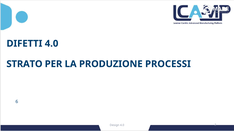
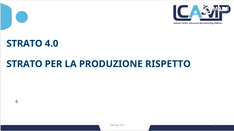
DIFETTI at (24, 44): DIFETTI -> STRATO
PROCESSI: PROCESSI -> RISPETTO
